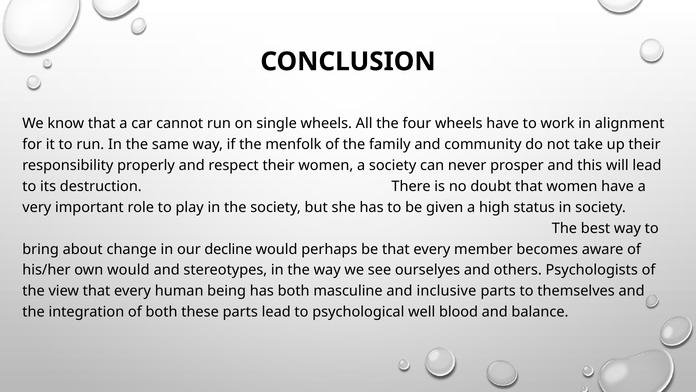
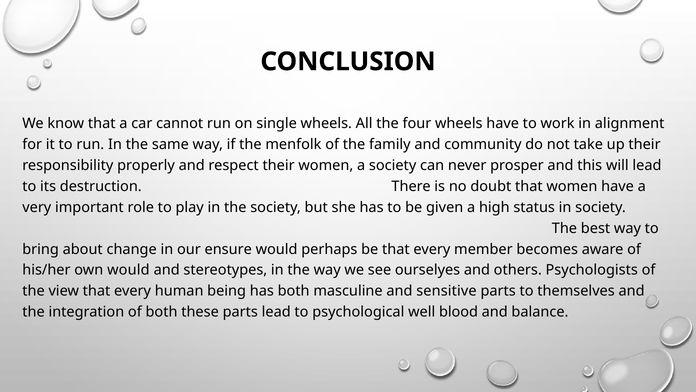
decline: decline -> ensure
inclusive: inclusive -> sensitive
